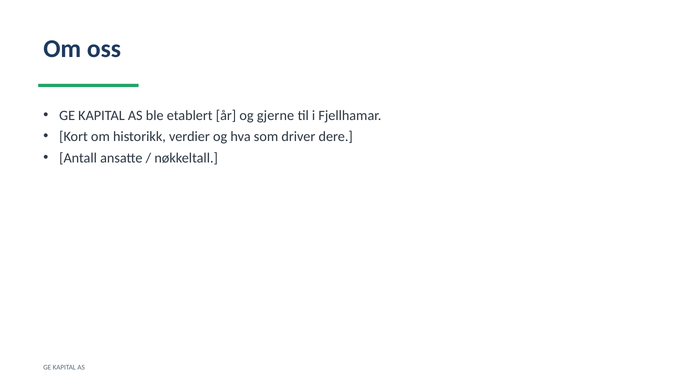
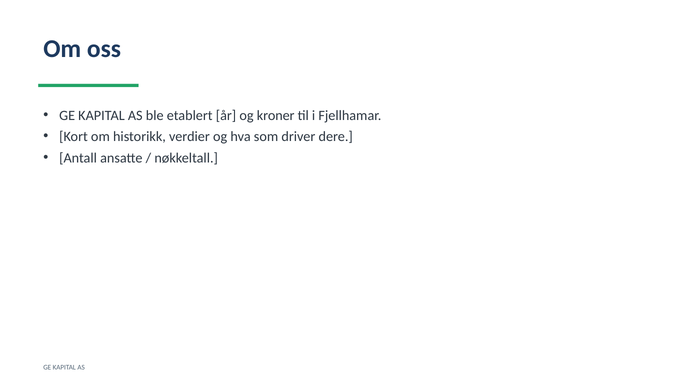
gjerne: gjerne -> kroner
